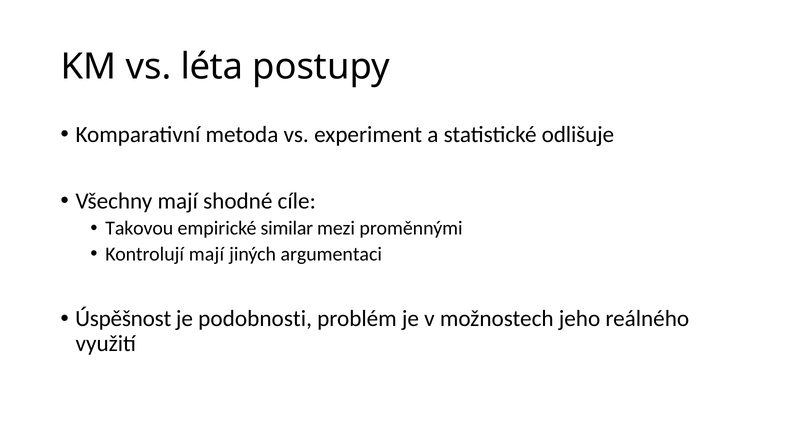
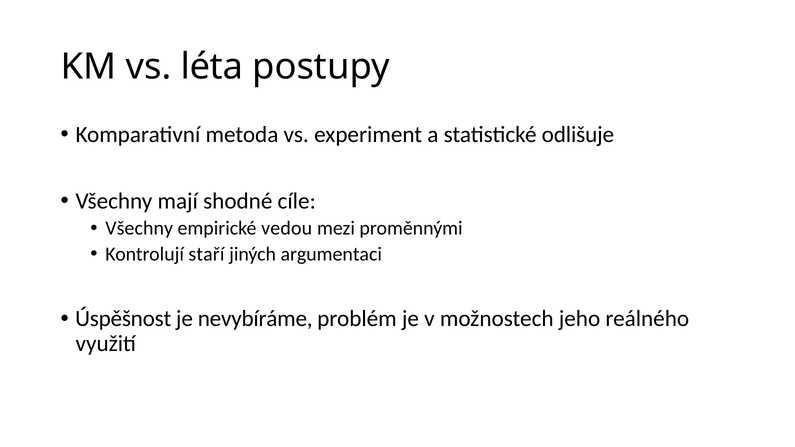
Takovou at (139, 228): Takovou -> Všechny
similar: similar -> vedou
Kontrolují mají: mají -> staří
podobnosti: podobnosti -> nevybíráme
